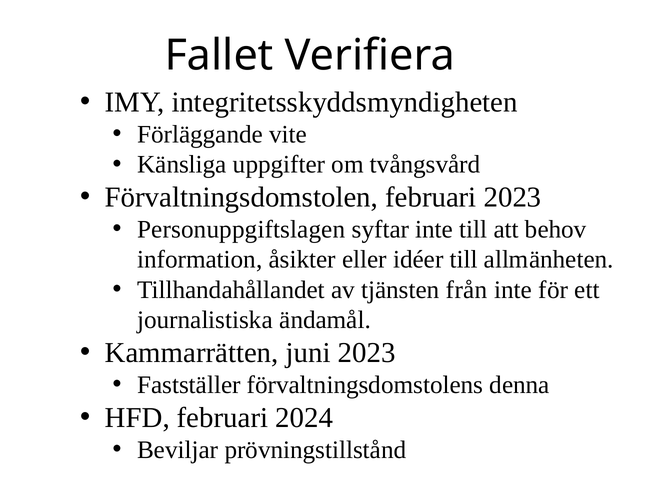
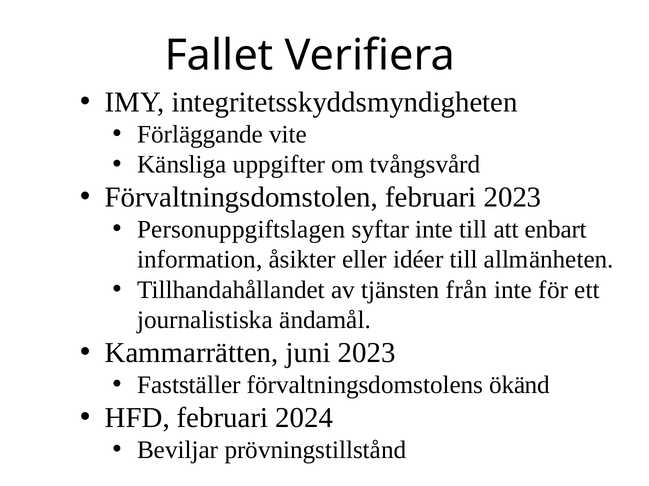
behov: behov -> enbart
denna: denna -> ökänd
